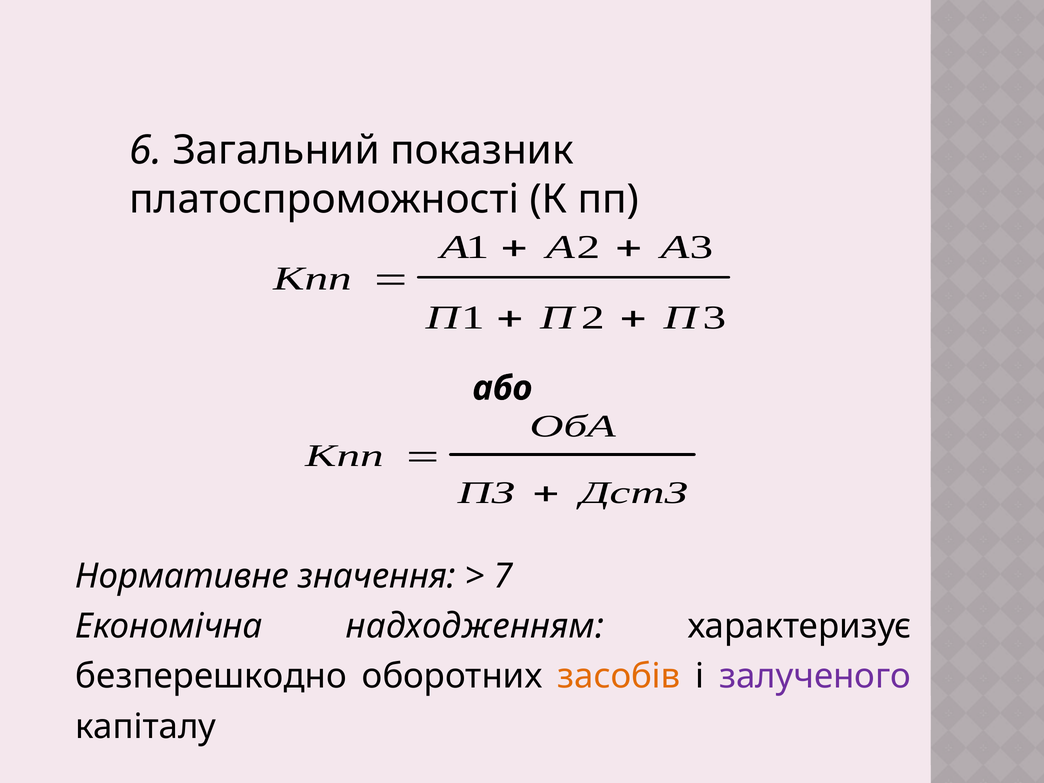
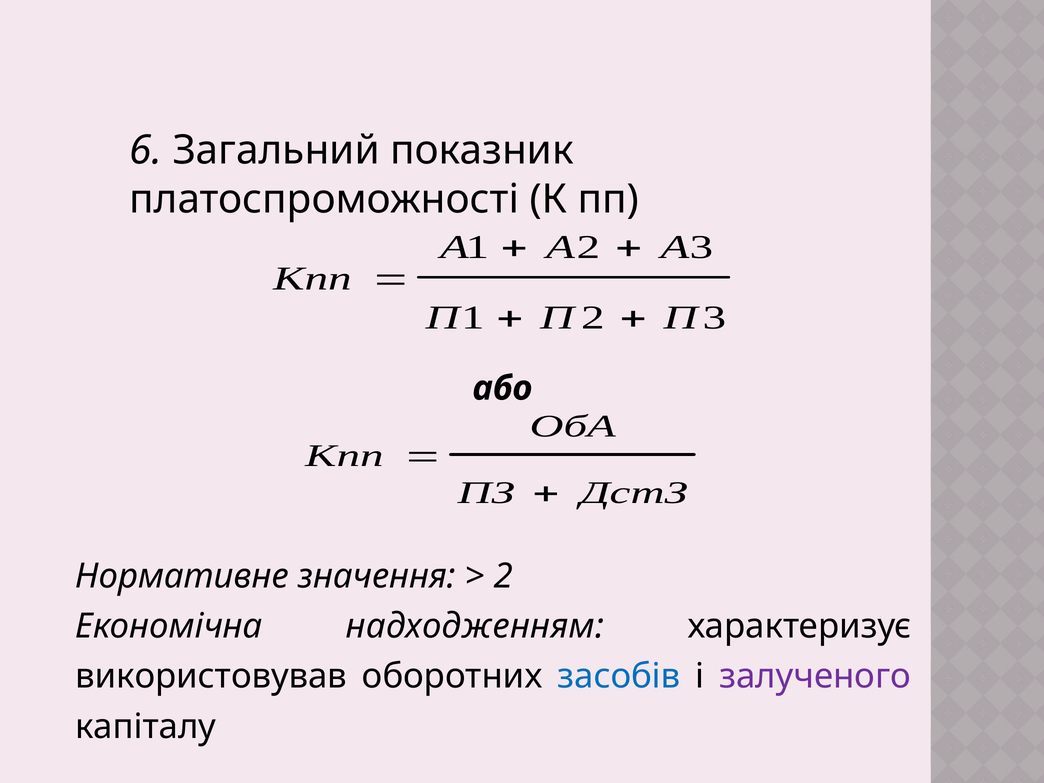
7 at (503, 576): 7 -> 2
безперешкодно: безперешкодно -> використовував
засобів colour: orange -> blue
